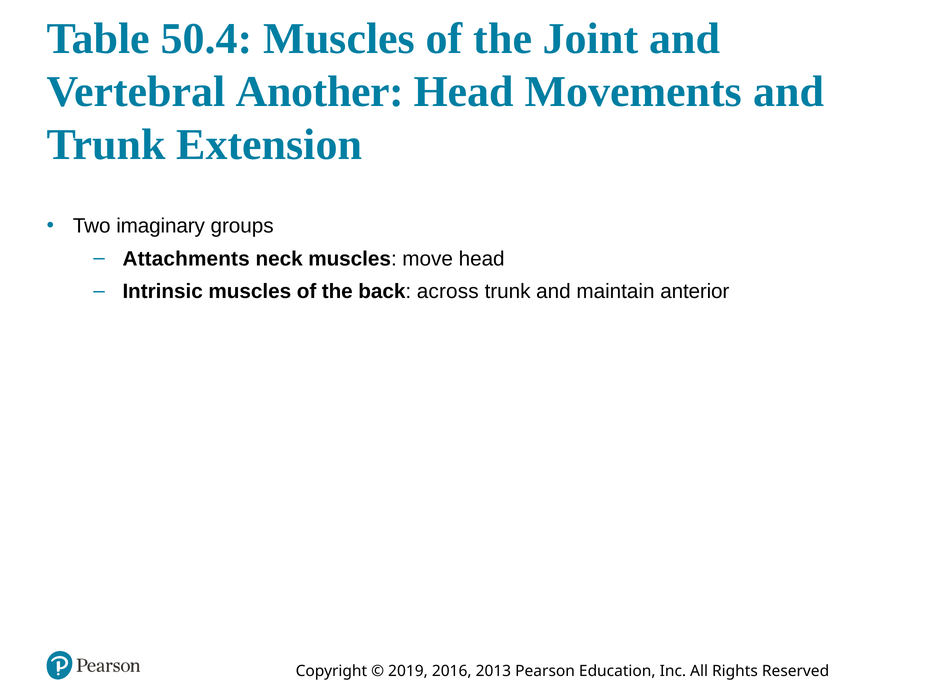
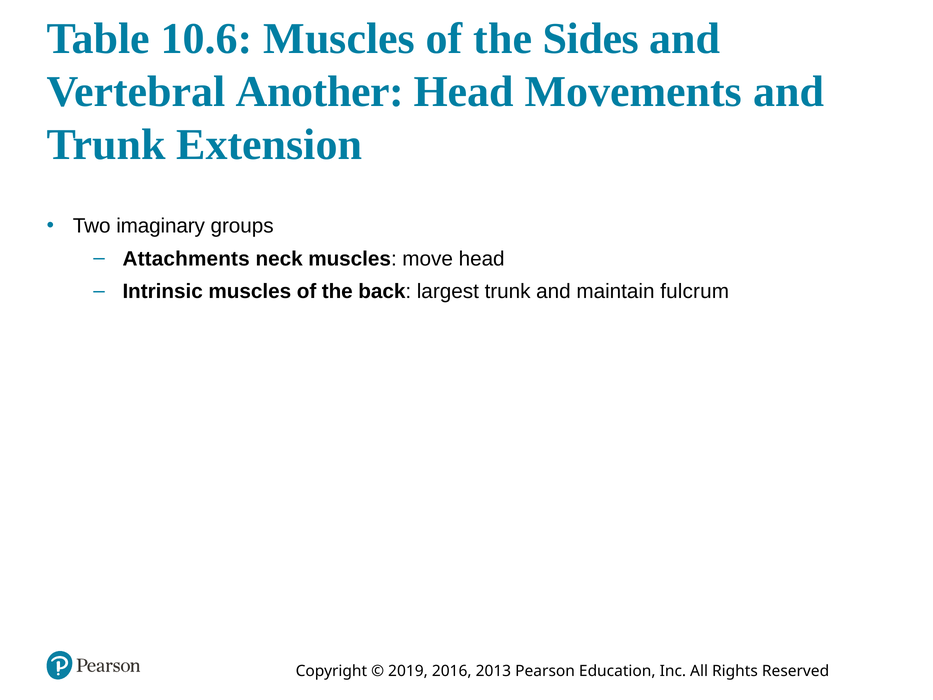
50.4: 50.4 -> 10.6
Joint: Joint -> Sides
across: across -> largest
anterior: anterior -> fulcrum
